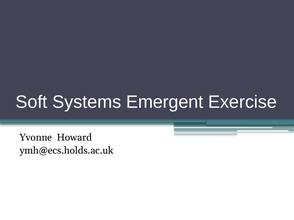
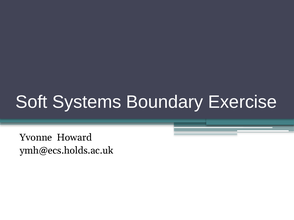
Emergent: Emergent -> Boundary
